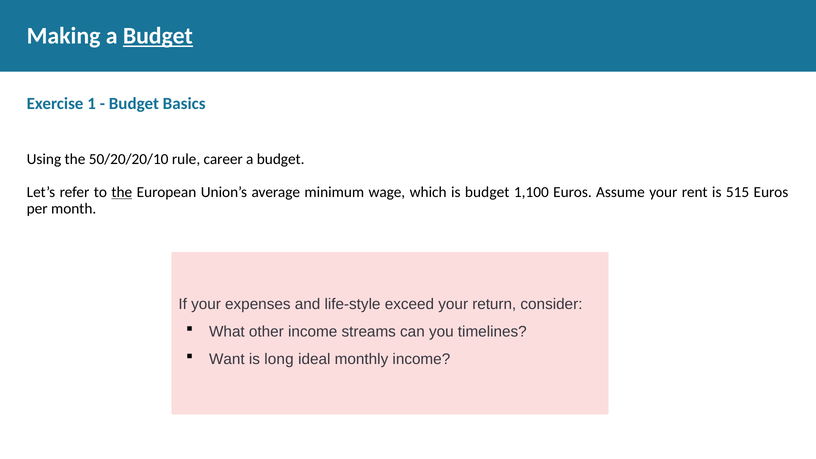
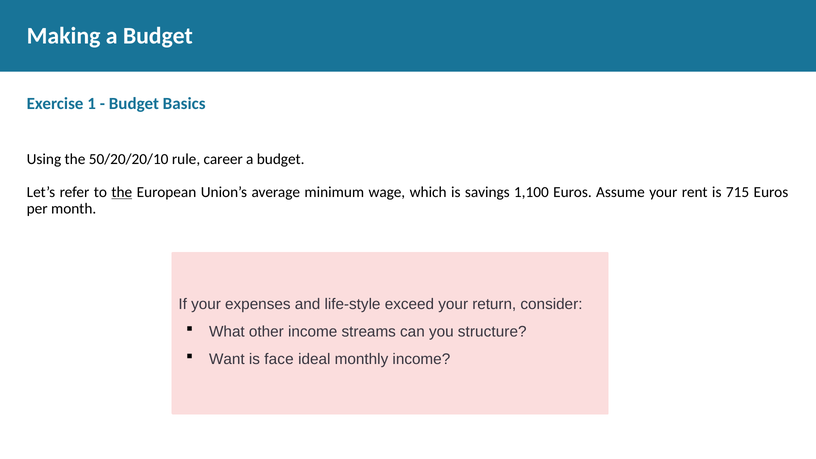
Budget at (158, 36) underline: present -> none
is budget: budget -> savings
515: 515 -> 715
timelines: timelines -> structure
long: long -> face
